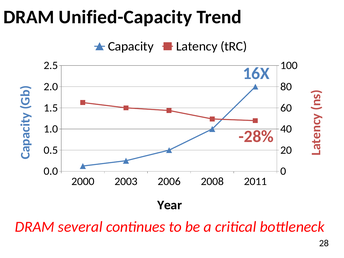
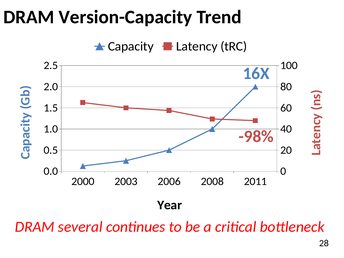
Unified-Capacity: Unified-Capacity -> Version-Capacity
-28%: -28% -> -98%
